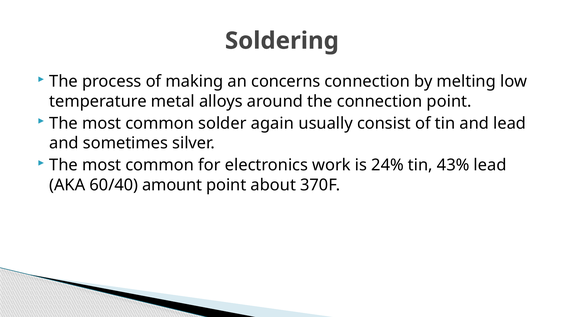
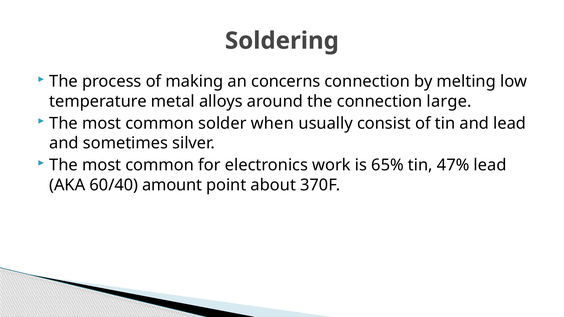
connection point: point -> large
again: again -> when
24%: 24% -> 65%
43%: 43% -> 47%
